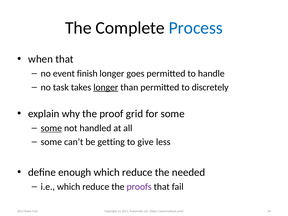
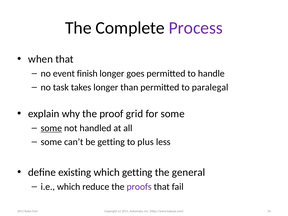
Process colour: blue -> purple
longer at (106, 87) underline: present -> none
discretely: discretely -> paralegal
give: give -> plus
enough: enough -> existing
reduce at (137, 172): reduce -> getting
needed: needed -> general
